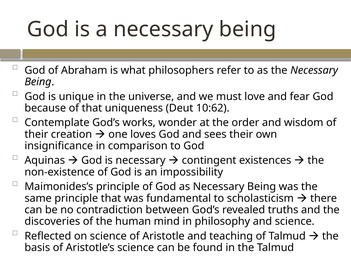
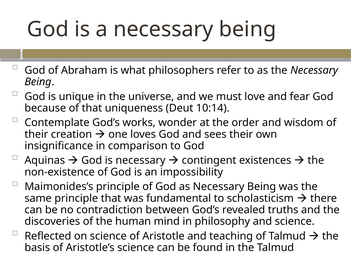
10:62: 10:62 -> 10:14
